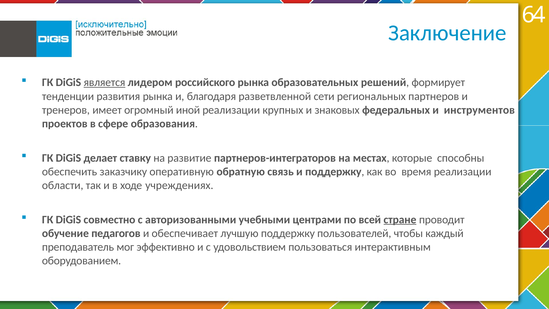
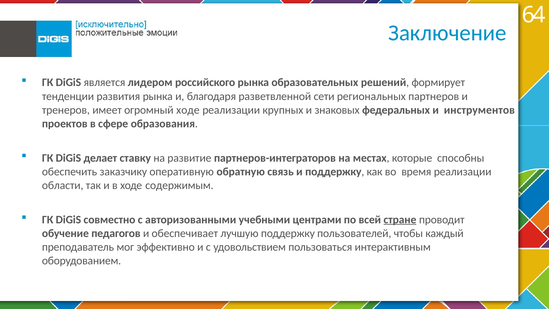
является underline: present -> none
огромный иной: иной -> ходе
учреждениях: учреждениях -> содержимым
